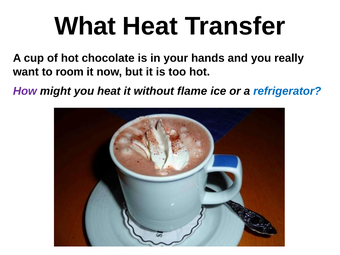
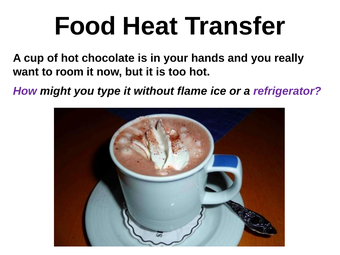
What: What -> Food
you heat: heat -> type
refrigerator colour: blue -> purple
